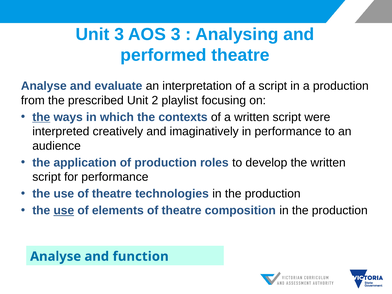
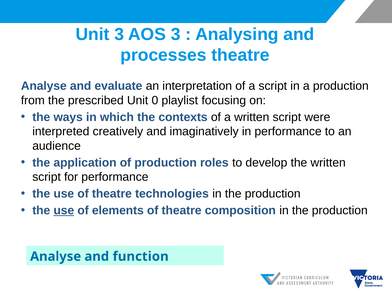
performed: performed -> processes
2: 2 -> 0
the at (41, 117) underline: present -> none
